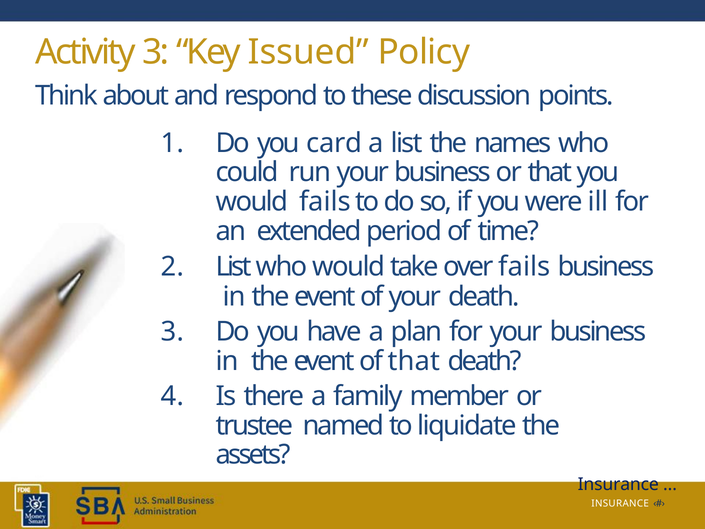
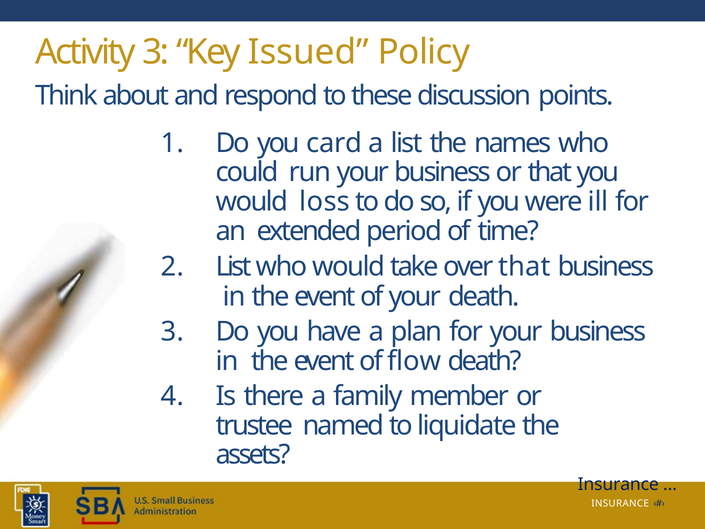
would fails: fails -> loss
over fails: fails -> that
of that: that -> flow
